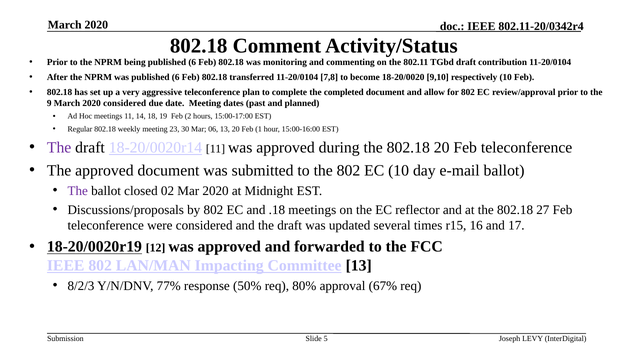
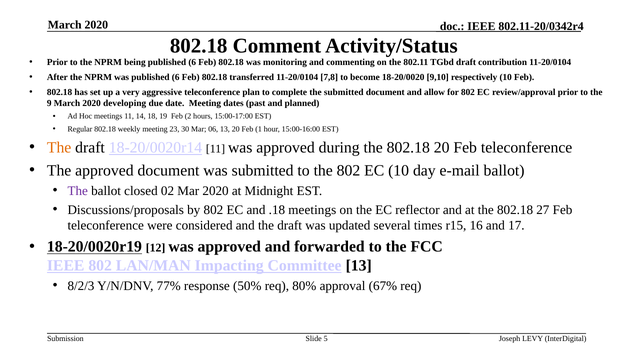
the completed: completed -> submitted
2020 considered: considered -> developing
The at (59, 148) colour: purple -> orange
